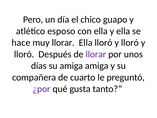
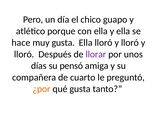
esposo: esposo -> porque
muy llorar: llorar -> gusta
su amiga: amiga -> pensó
¿por colour: purple -> orange
